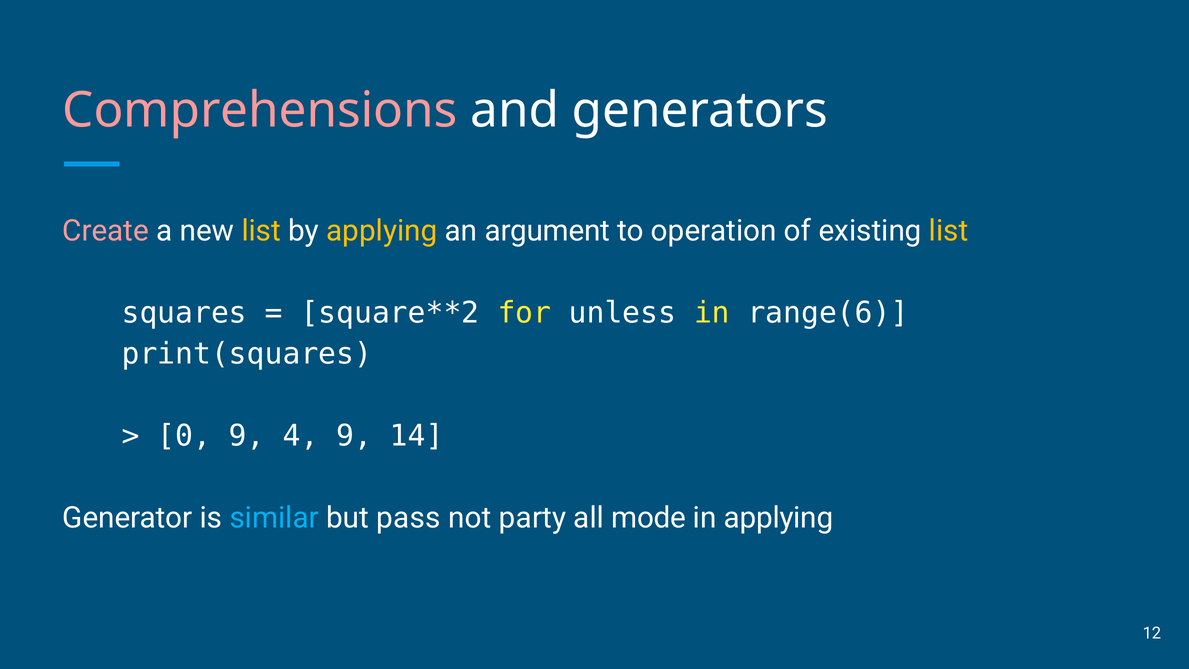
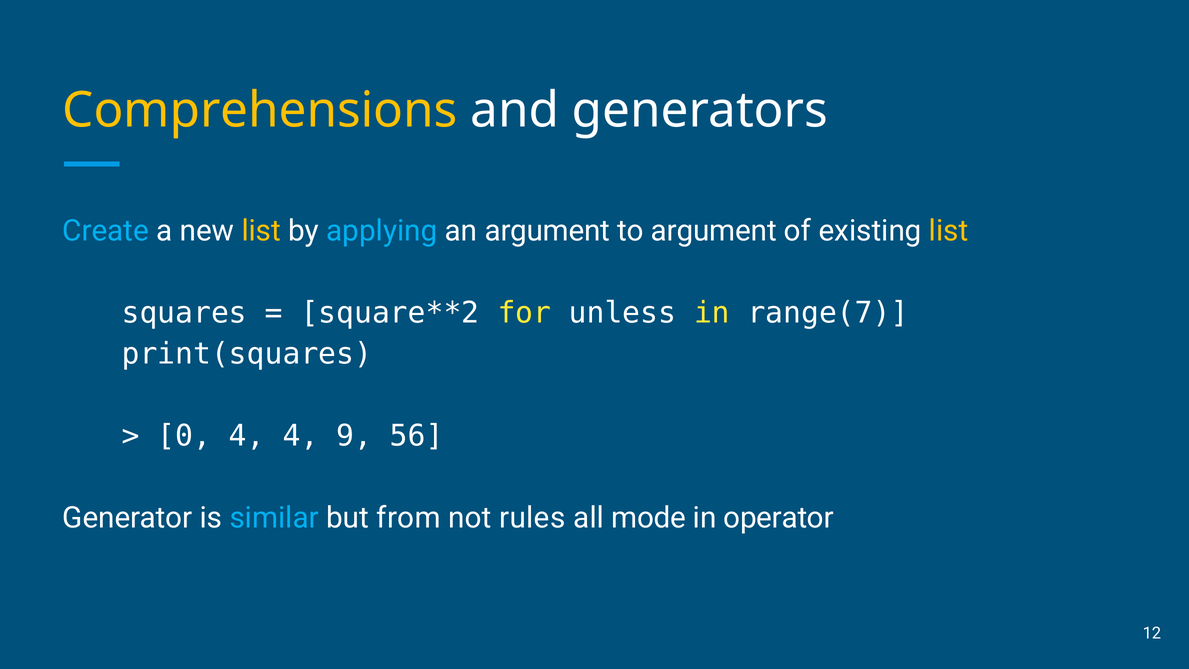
Comprehensions colour: pink -> yellow
Create colour: pink -> light blue
applying at (382, 231) colour: yellow -> light blue
to operation: operation -> argument
range(6: range(6 -> range(7
0 9: 9 -> 4
14: 14 -> 56
pass: pass -> from
party: party -> rules
in applying: applying -> operator
